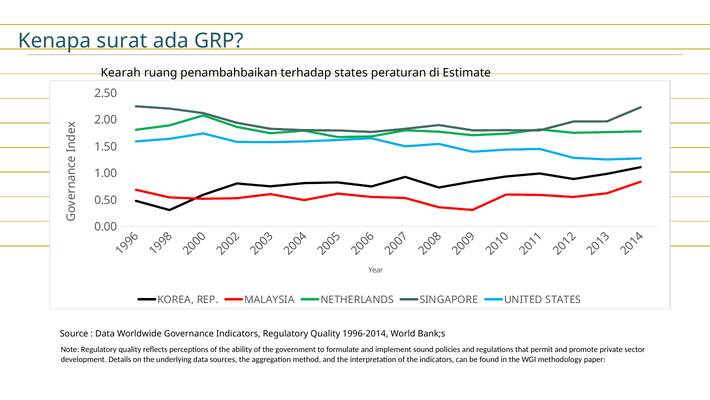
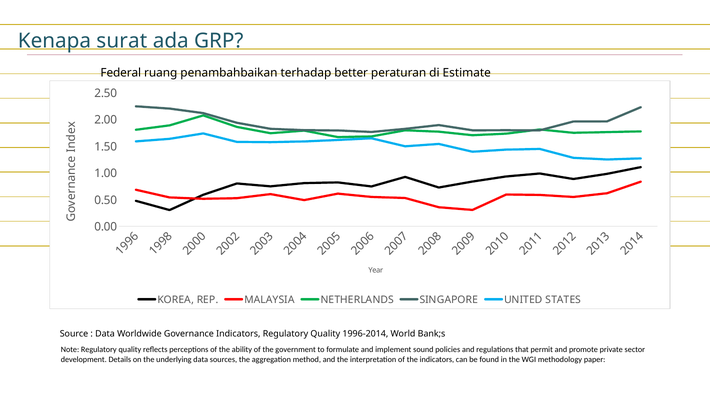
Kearah: Kearah -> Federal
terhadap states: states -> better
